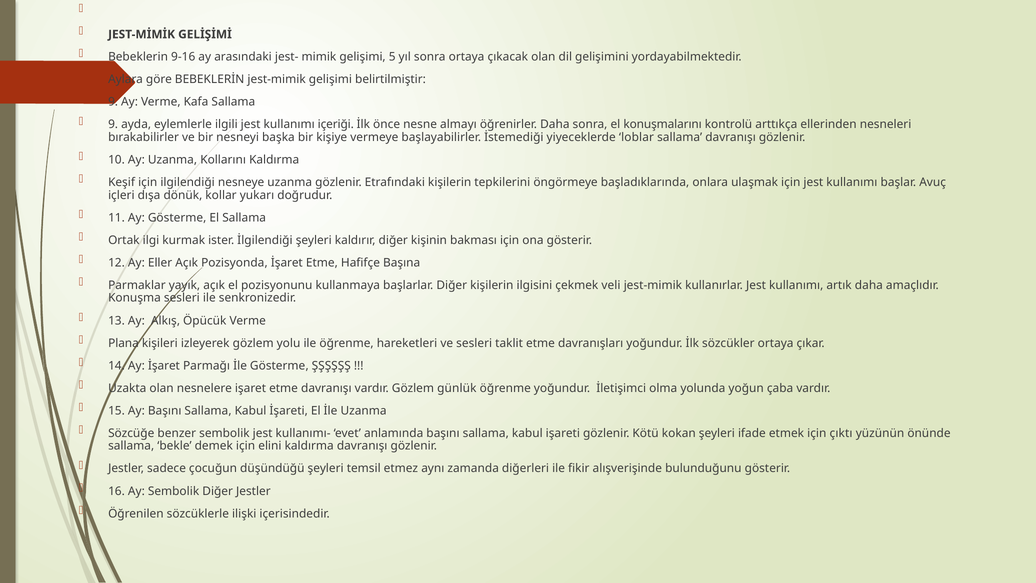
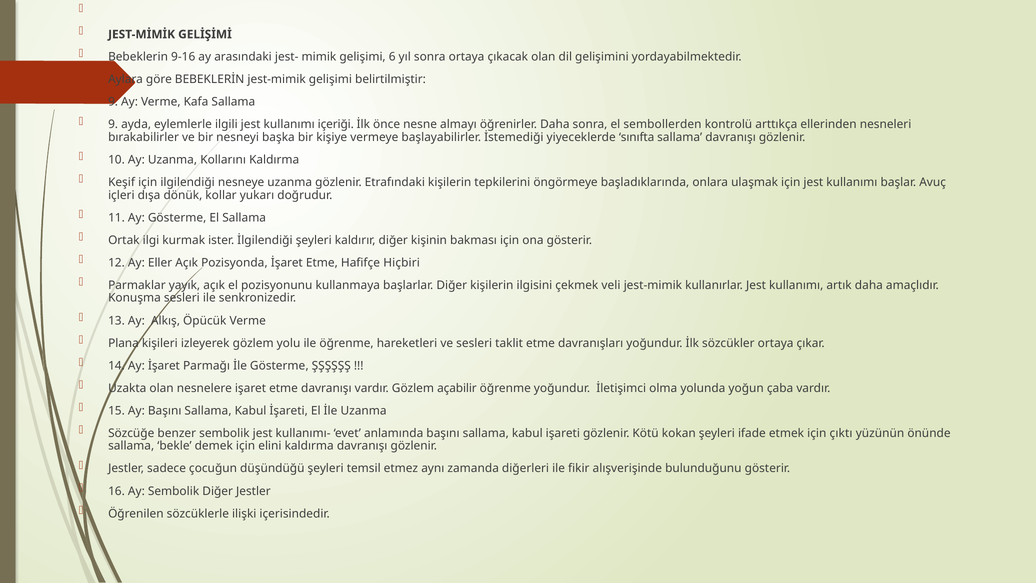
5: 5 -> 6
konuşmalarını: konuşmalarını -> sembollerden
loblar: loblar -> sınıfta
Başına: Başına -> Hiçbiri
günlük: günlük -> açabilir
